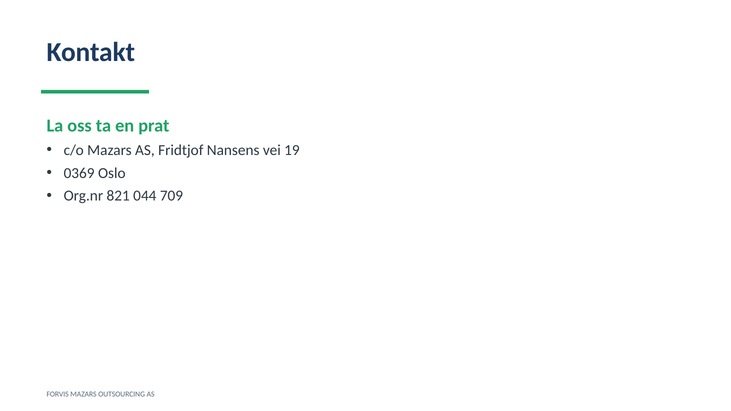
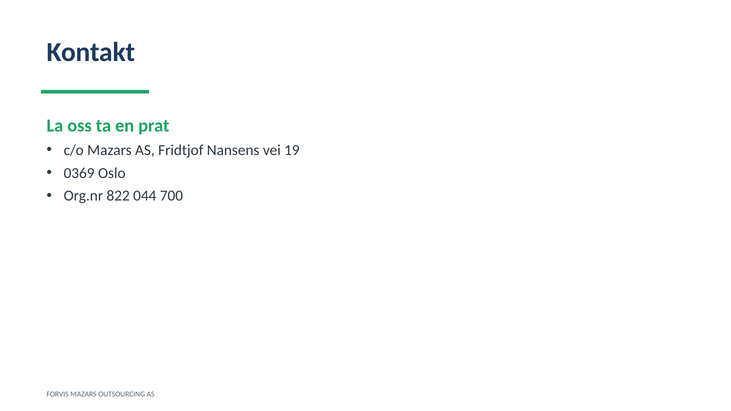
821: 821 -> 822
709: 709 -> 700
